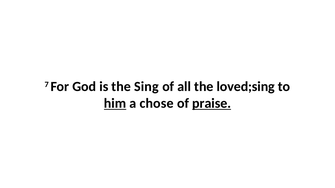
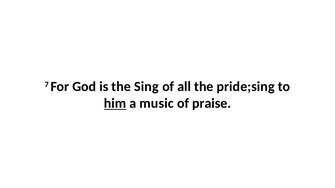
loved;sing: loved;sing -> pride;sing
chose: chose -> music
praise underline: present -> none
